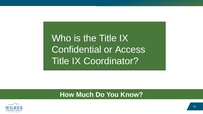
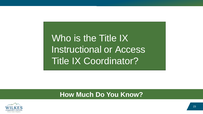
Confidential: Confidential -> Instructional
